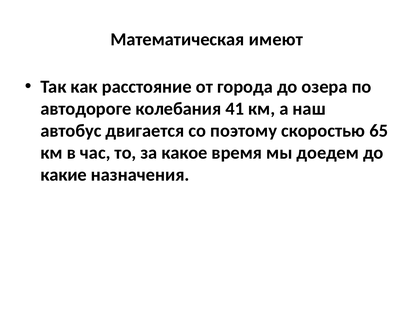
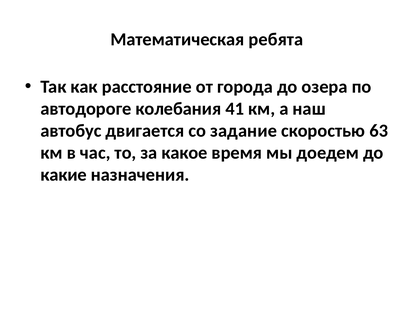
имеют: имеют -> ребята
поэтому: поэтому -> задание
65: 65 -> 63
